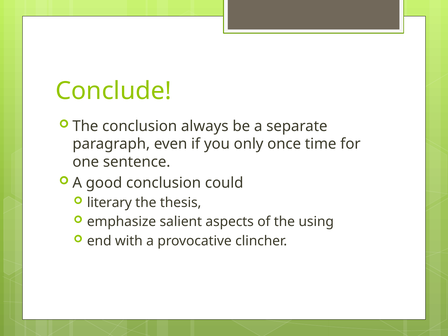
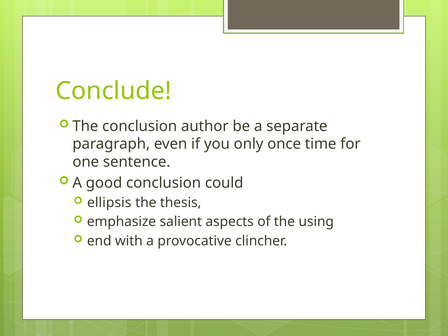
always: always -> author
literary: literary -> ellipsis
